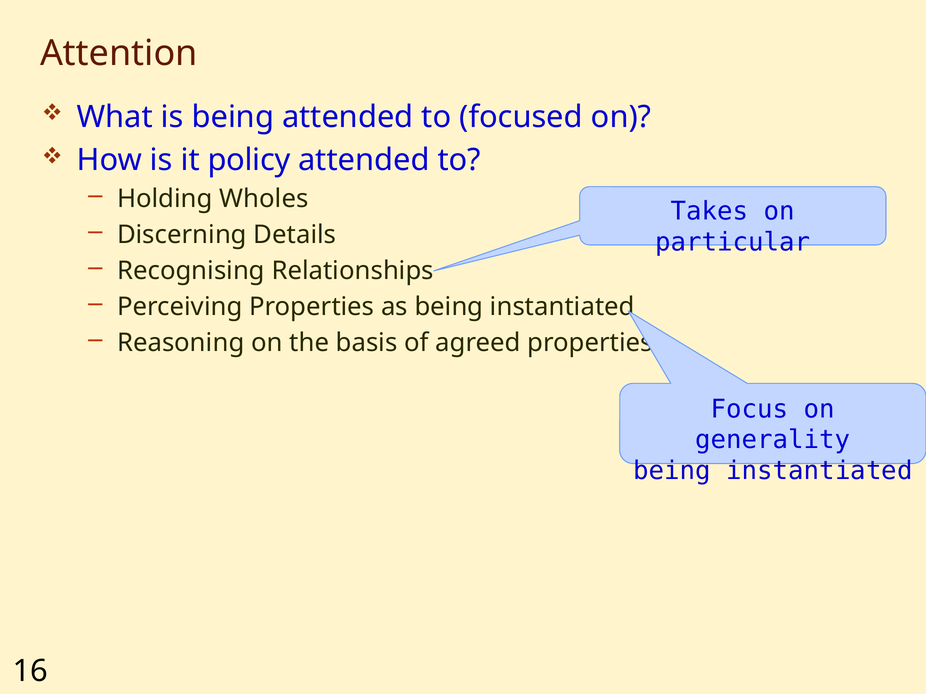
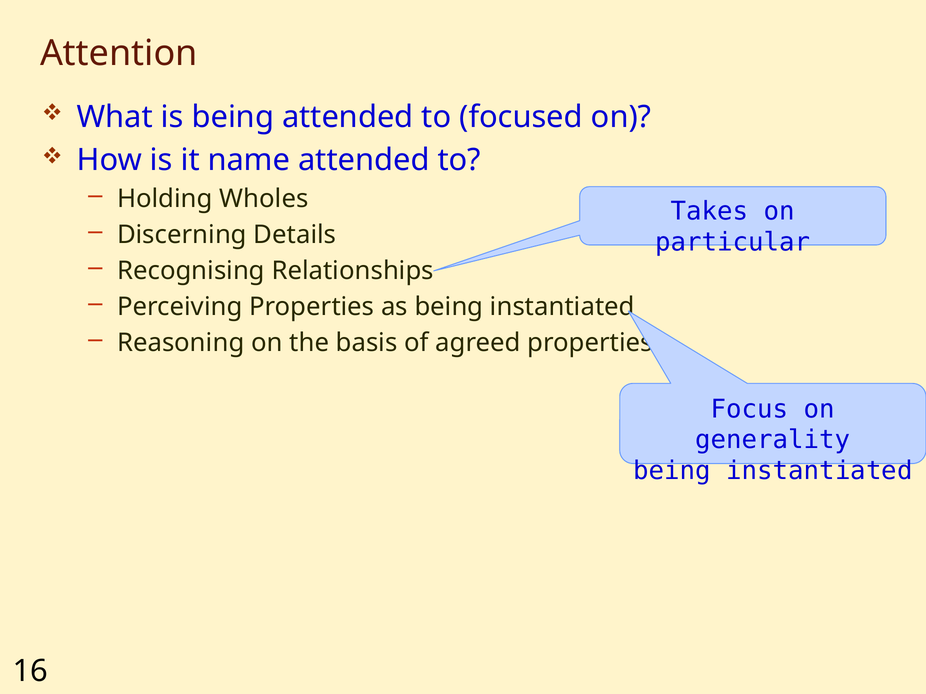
policy: policy -> name
